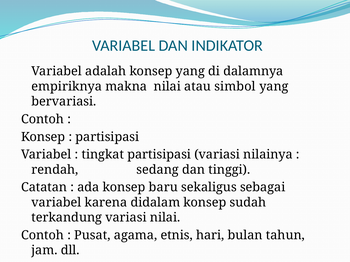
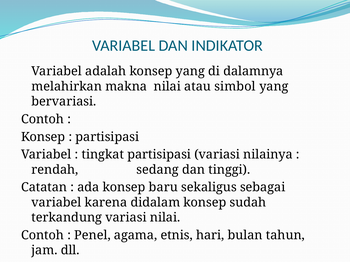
empiriknya: empiriknya -> melahirkan
Pusat: Pusat -> Penel
